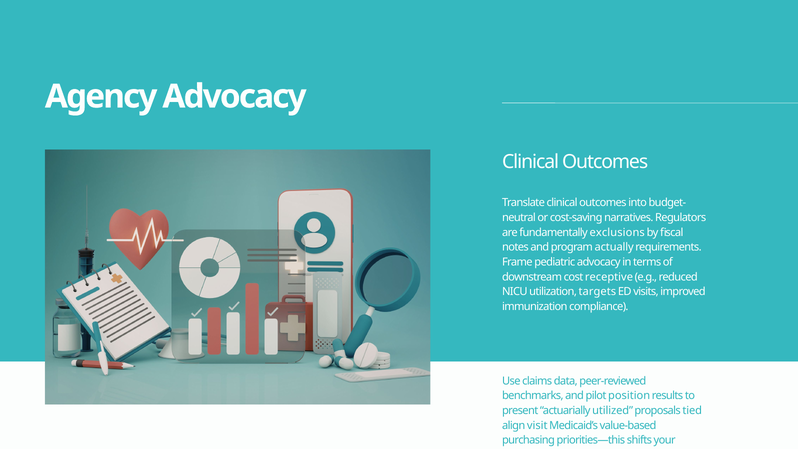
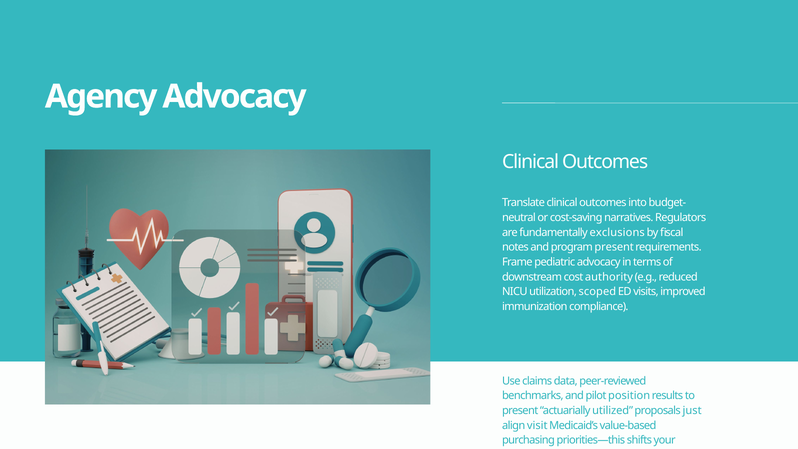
program actually: actually -> present
receptive: receptive -> authority
targets: targets -> scoped
tied: tied -> just
